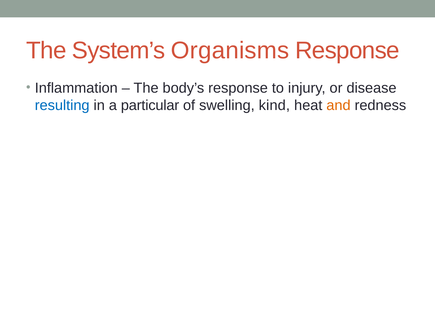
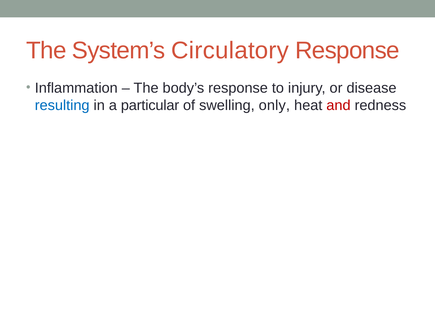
Organisms: Organisms -> Circulatory
kind: kind -> only
and colour: orange -> red
